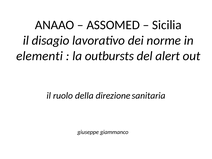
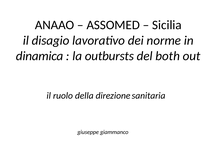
elementi: elementi -> dinamica
alert: alert -> both
